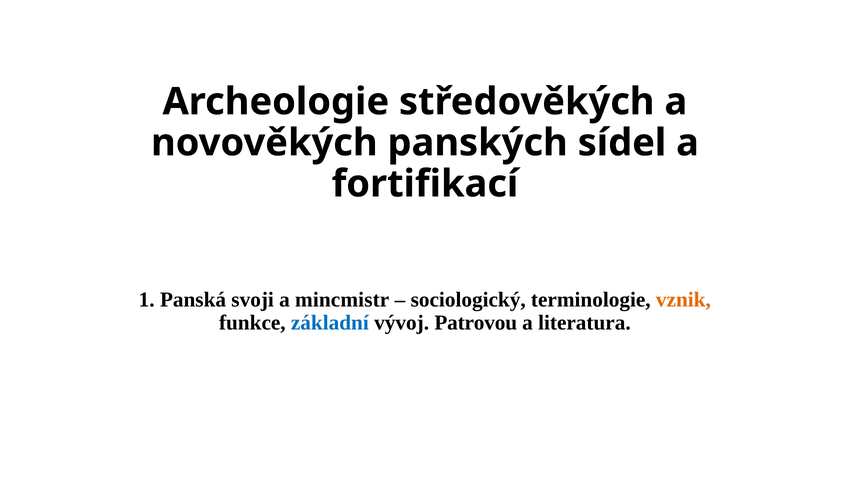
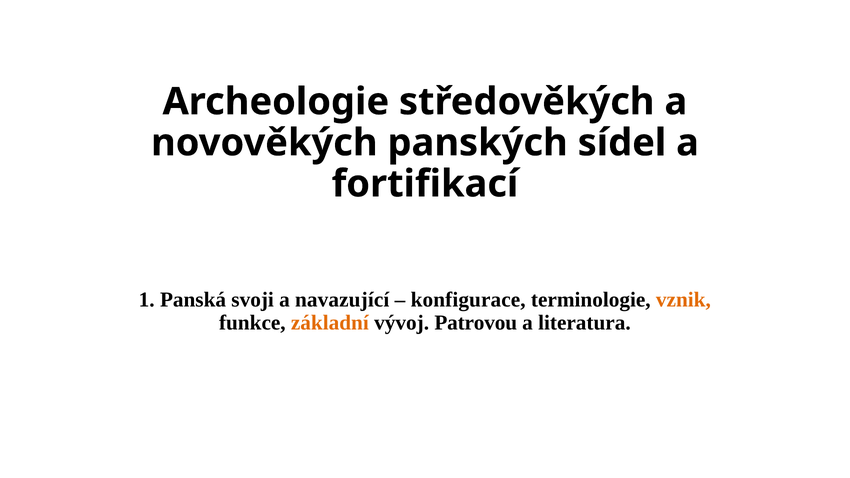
mincmistr: mincmistr -> navazující
sociologický: sociologický -> konfigurace
základní colour: blue -> orange
